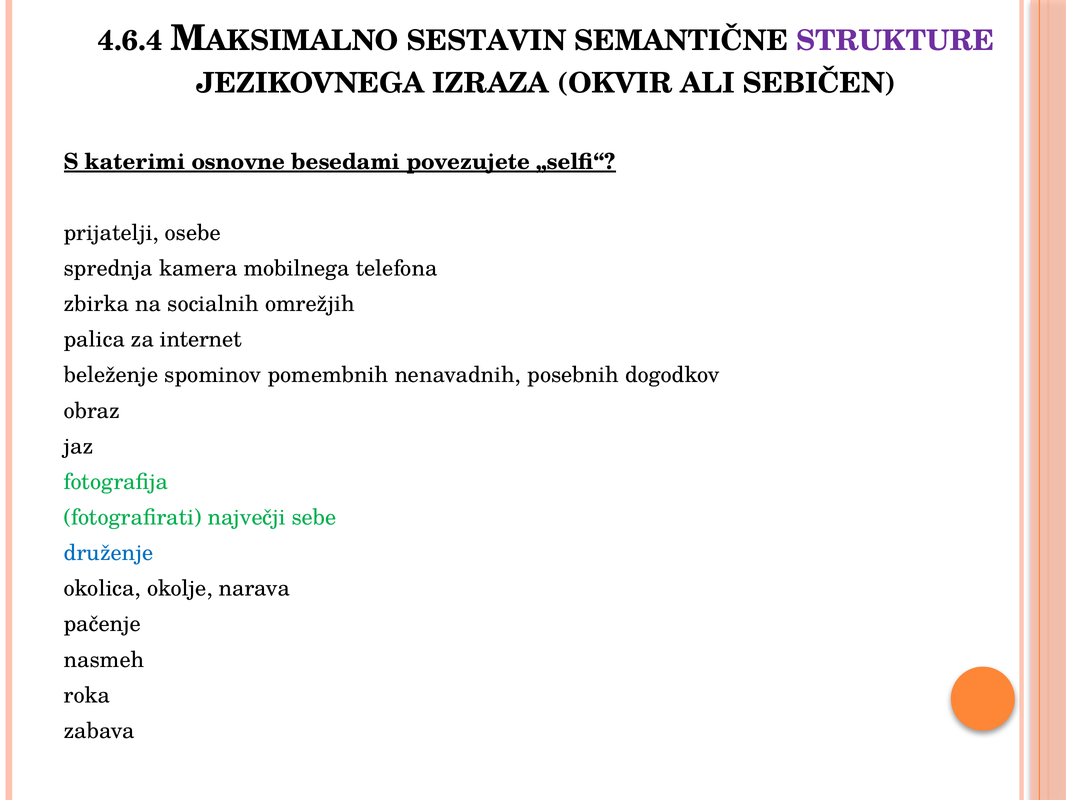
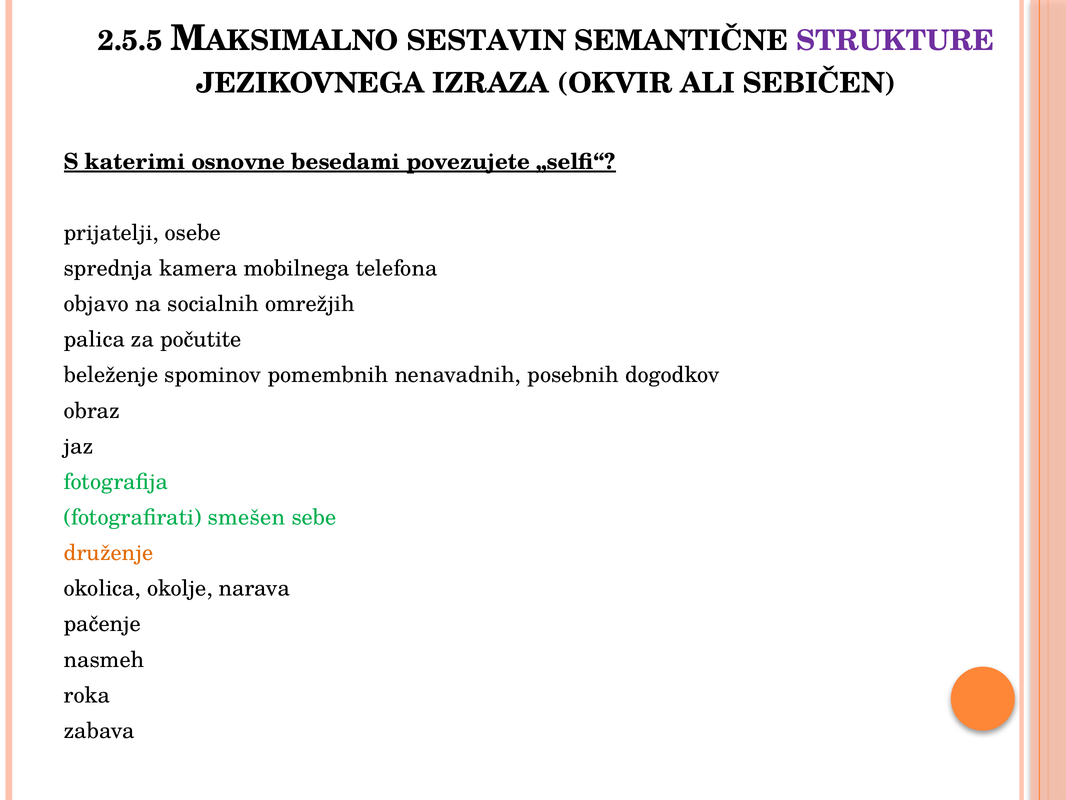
4.6.4: 4.6.4 -> 2.5.5
zbirka: zbirka -> objavo
internet: internet -> počutite
največji: največji -> smešen
druženje colour: blue -> orange
